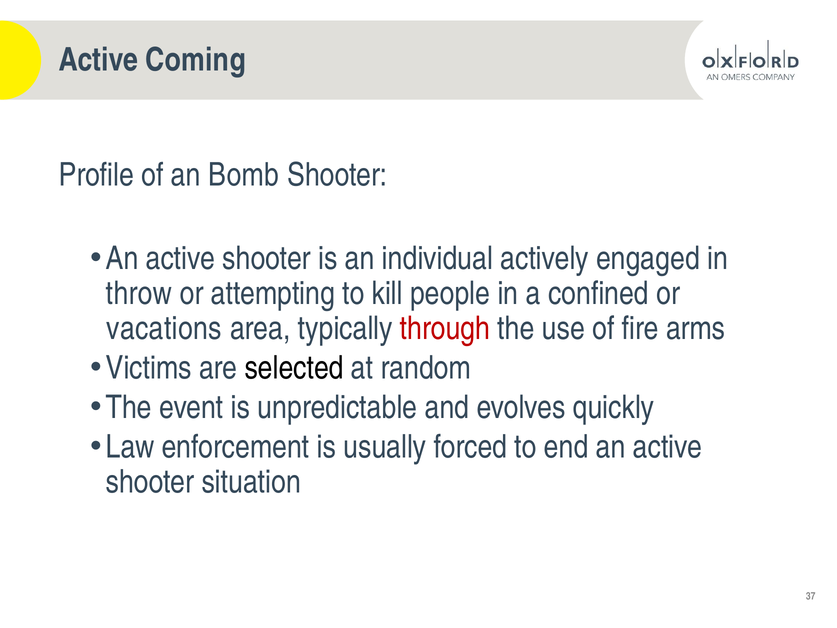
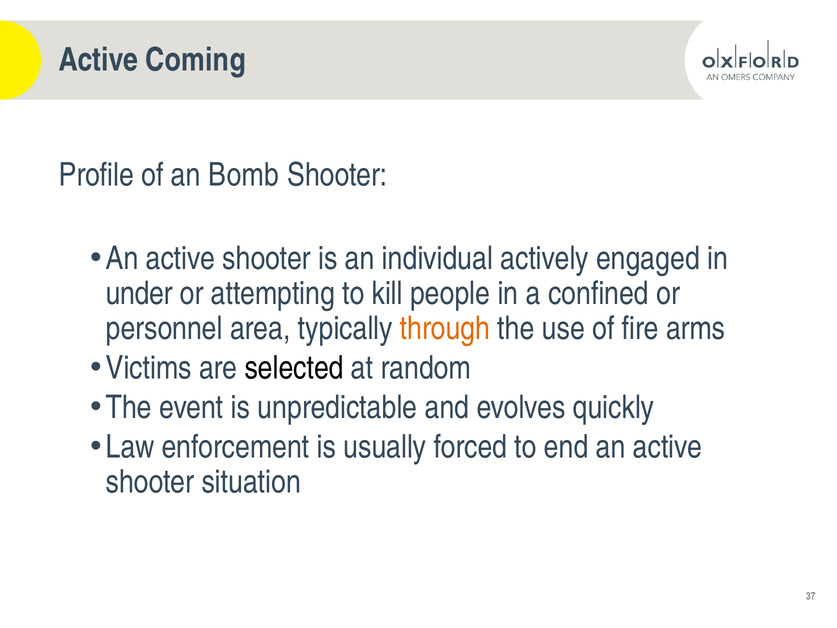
throw: throw -> under
vacations: vacations -> personnel
through colour: red -> orange
